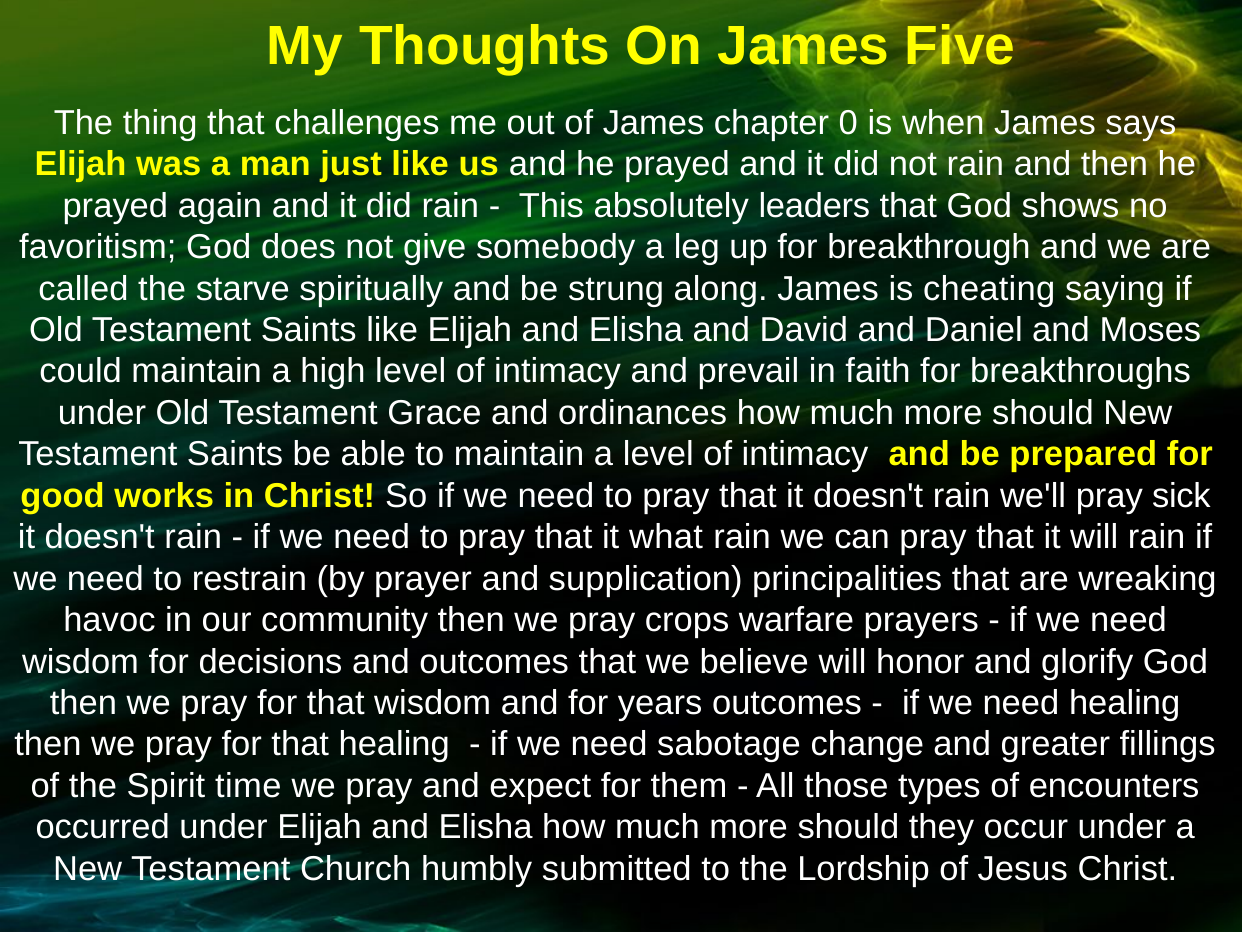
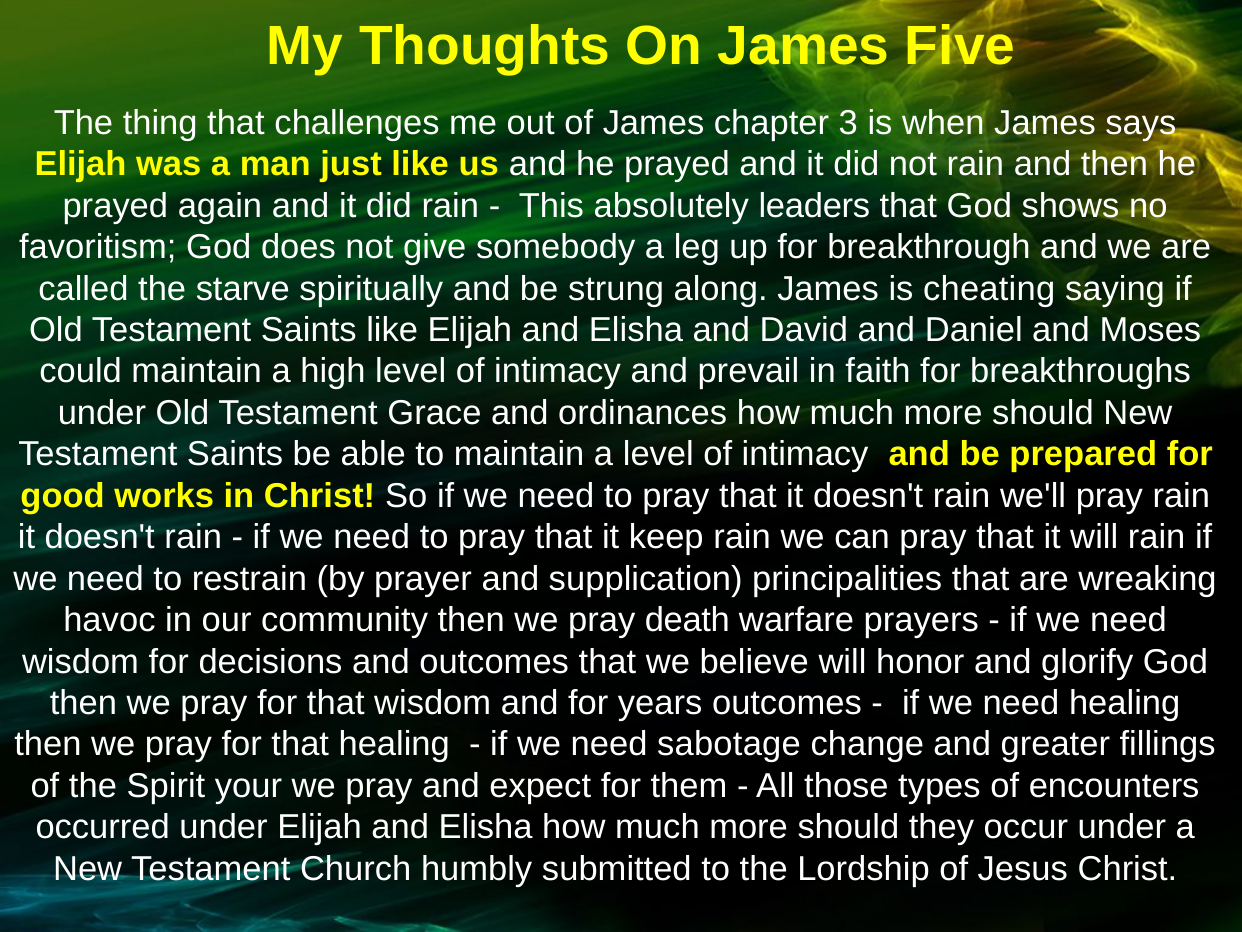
0: 0 -> 3
pray sick: sick -> rain
what: what -> keep
crops: crops -> death
time: time -> your
